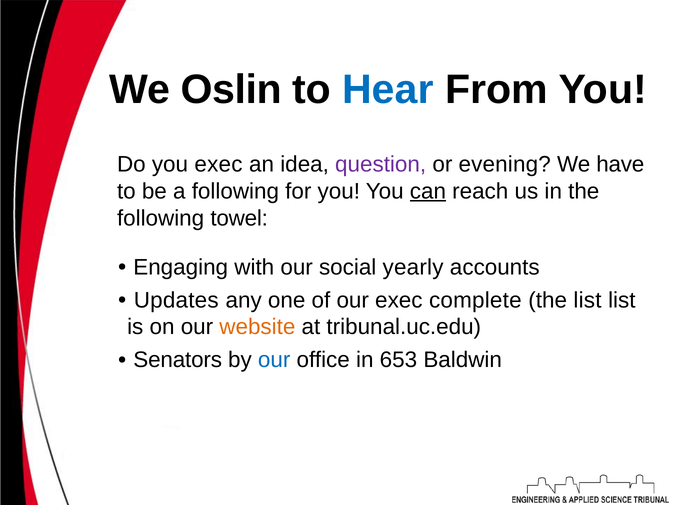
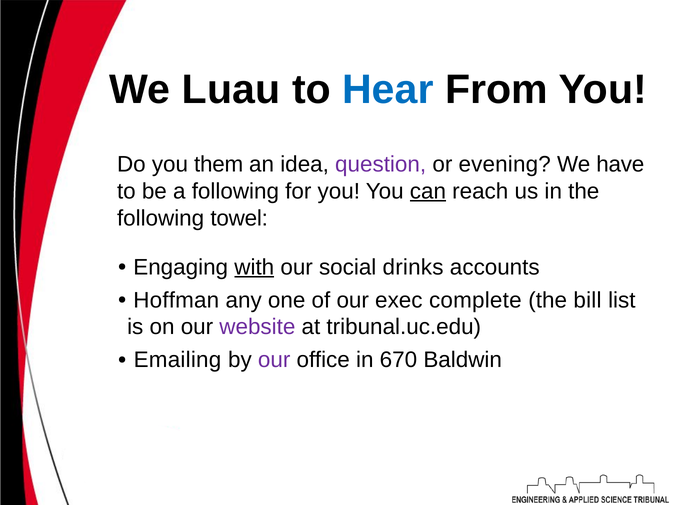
Oslin: Oslin -> Luau
you exec: exec -> them
with underline: none -> present
yearly: yearly -> drinks
Updates: Updates -> Hoffman
the list: list -> bill
website colour: orange -> purple
Senators: Senators -> Emailing
our at (274, 360) colour: blue -> purple
653: 653 -> 670
